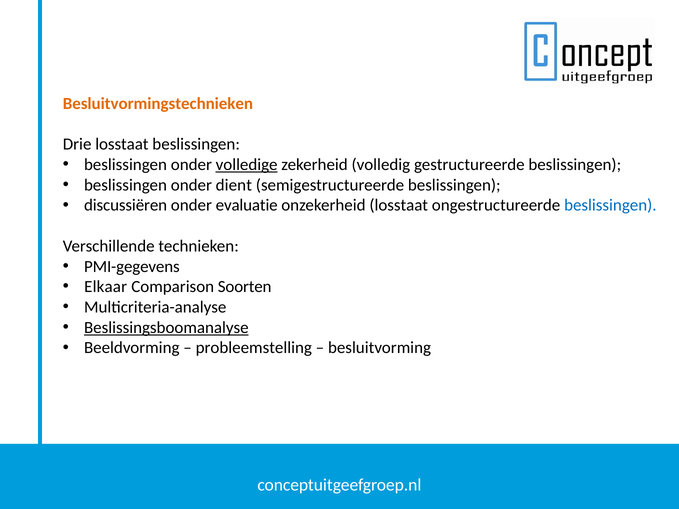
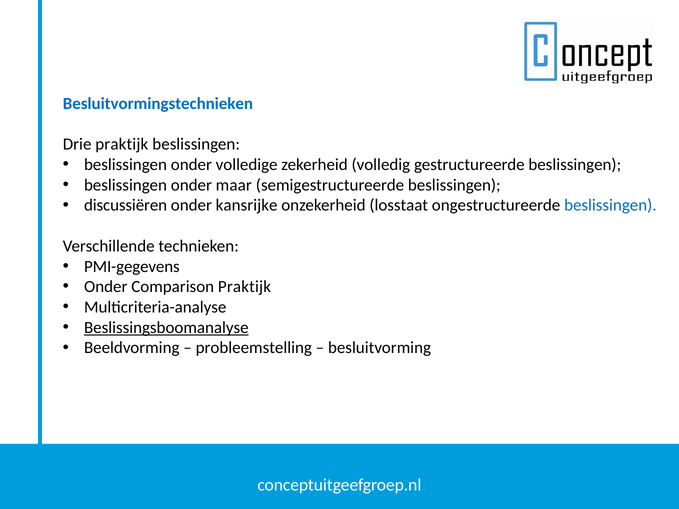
Besluitvormingstechnieken colour: orange -> blue
Drie losstaat: losstaat -> praktijk
volledige underline: present -> none
dient: dient -> maar
evaluatie: evaluatie -> kansrijke
Elkaar at (106, 287): Elkaar -> Onder
Comparison Soorten: Soorten -> Praktijk
